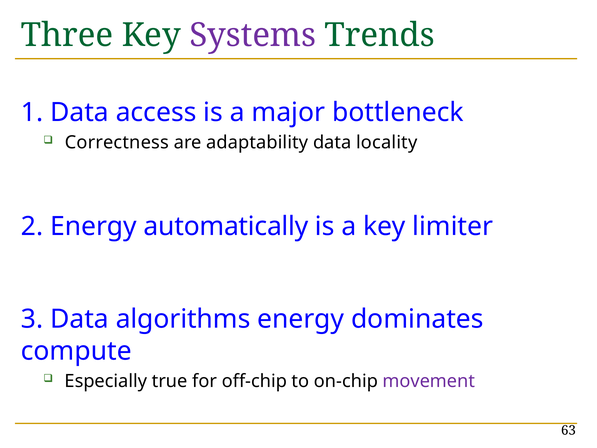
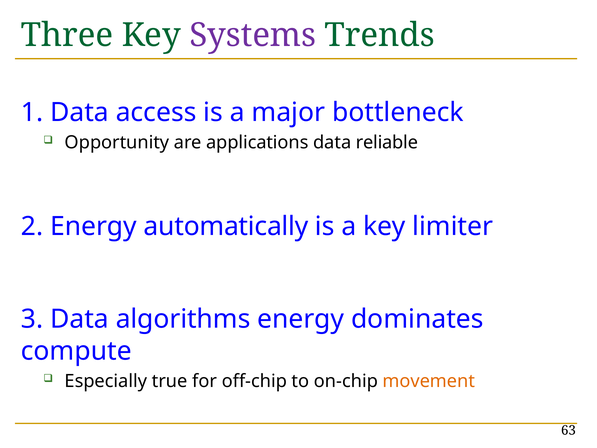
Correctness: Correctness -> Opportunity
adaptability: adaptability -> applications
locality: locality -> reliable
movement colour: purple -> orange
